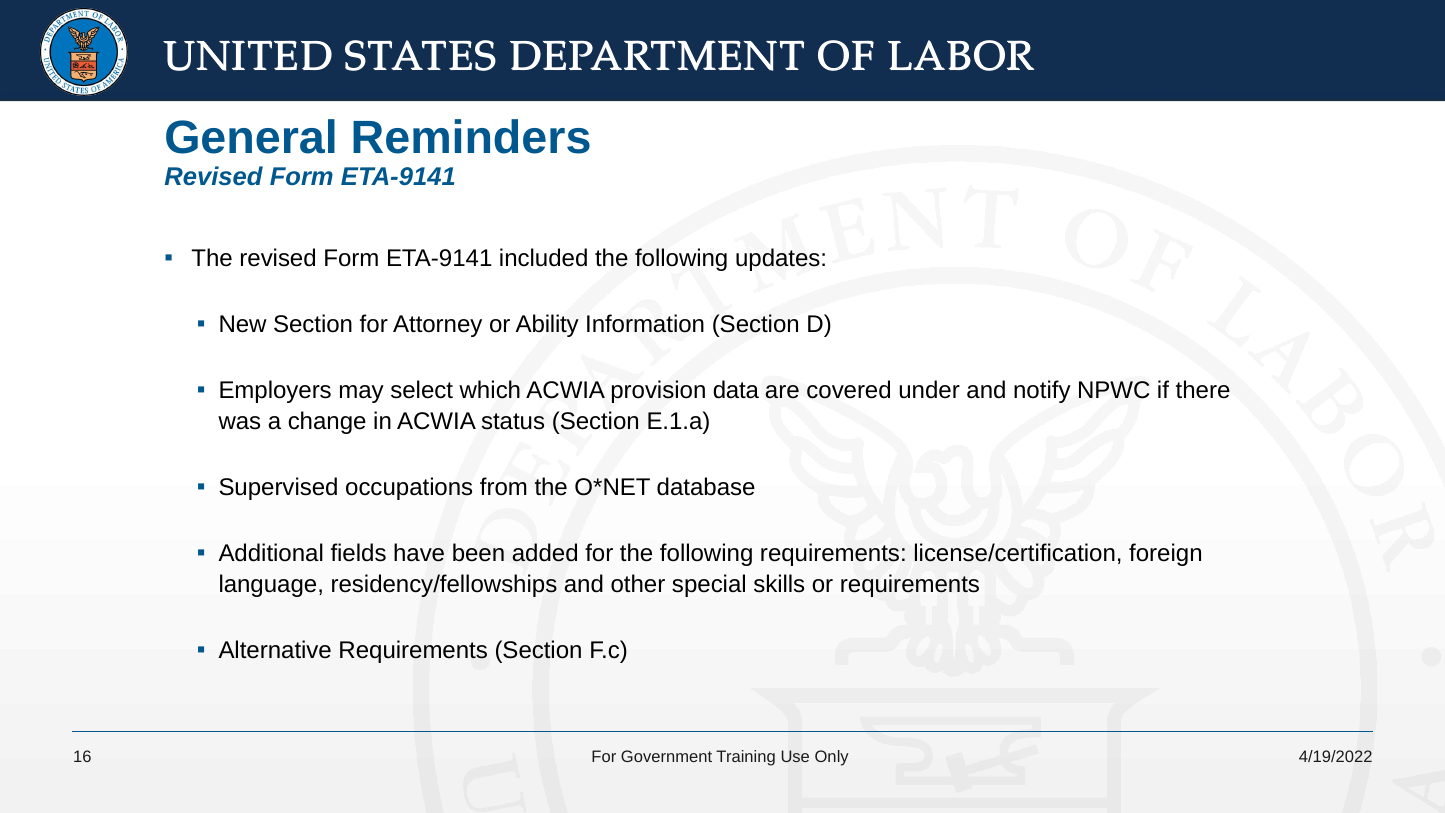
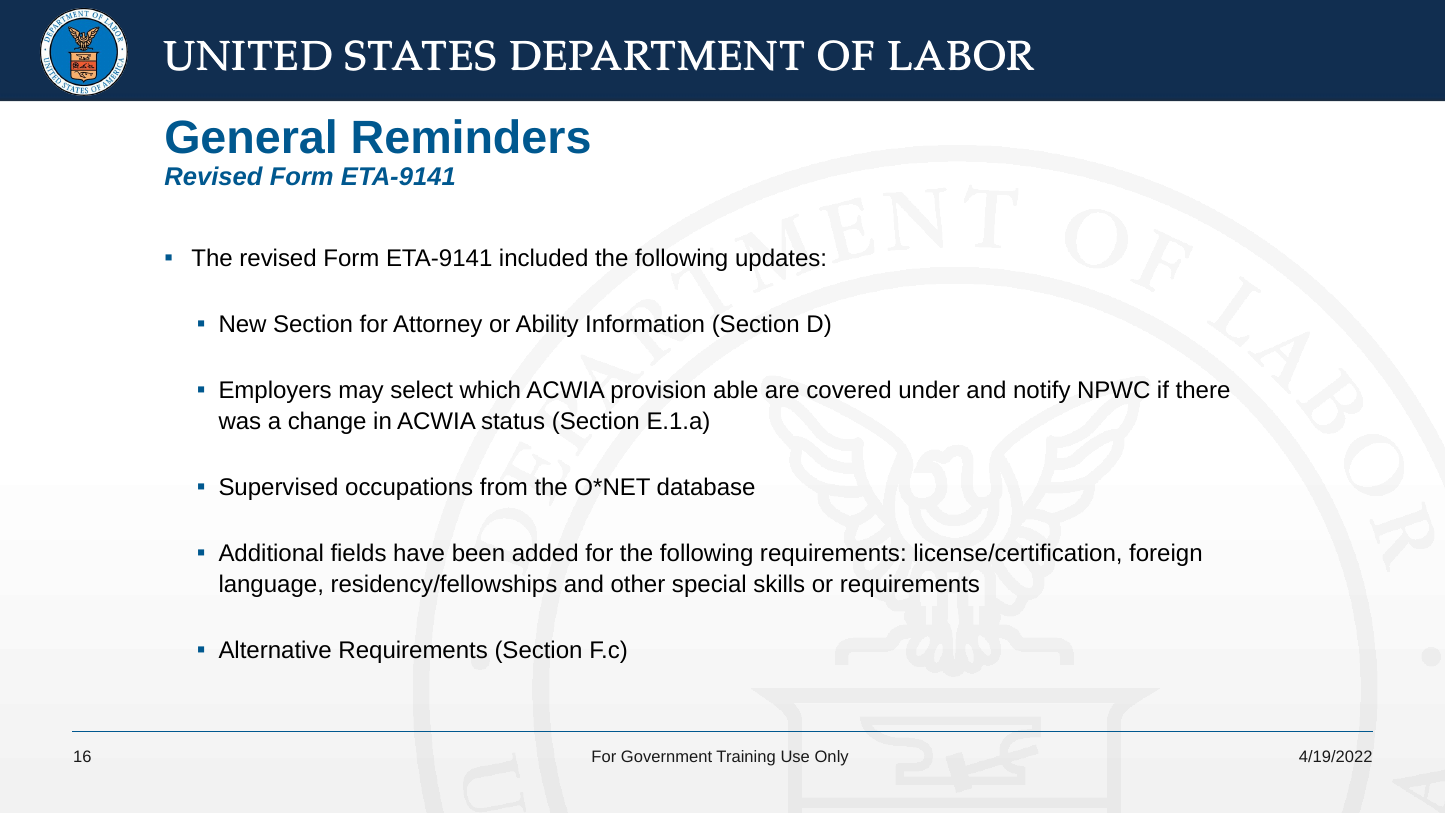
data: data -> able
